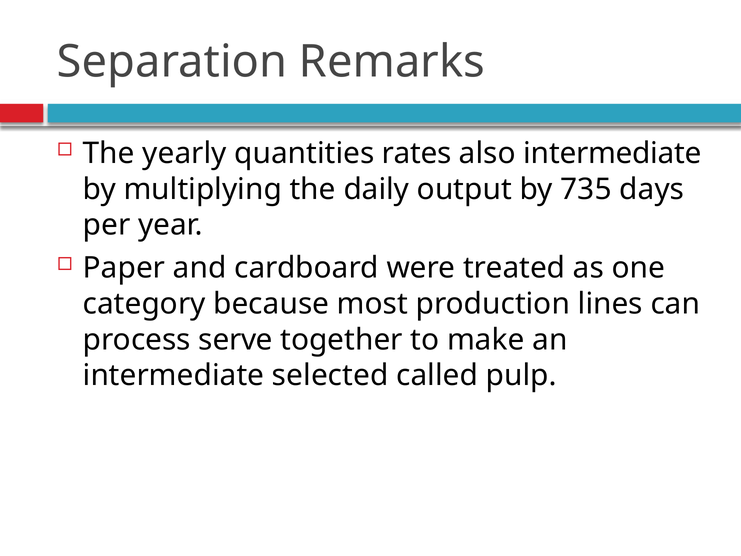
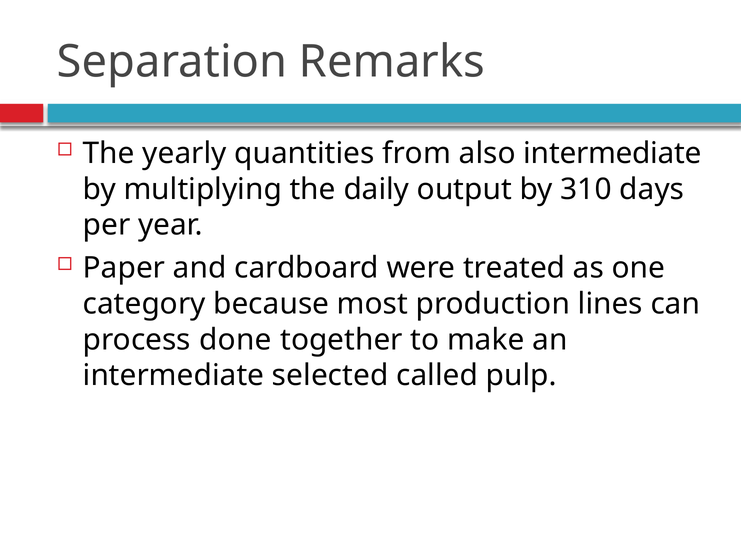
rates: rates -> from
735: 735 -> 310
serve: serve -> done
